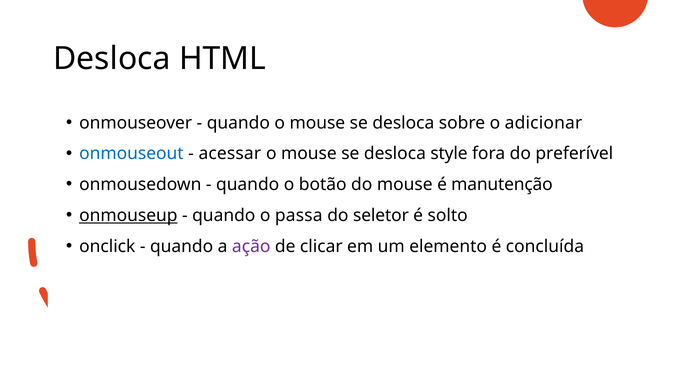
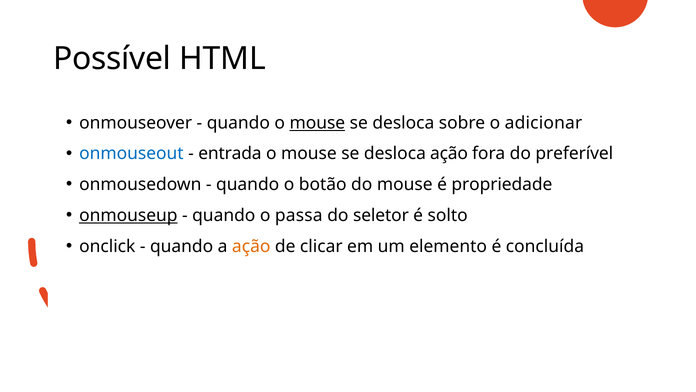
Desloca at (112, 58): Desloca -> Possível
mouse at (317, 123) underline: none -> present
acessar: acessar -> entrada
desloca style: style -> ação
manutenção: manutenção -> propriedade
ação at (251, 246) colour: purple -> orange
